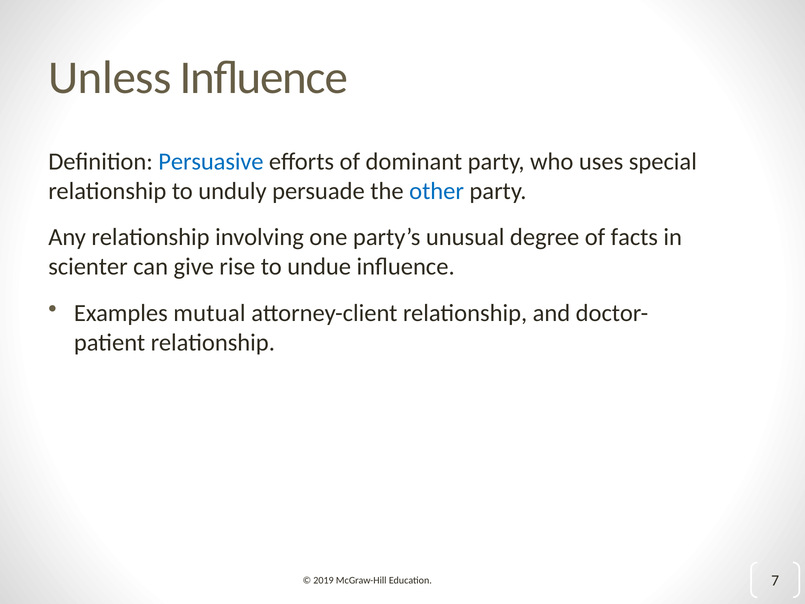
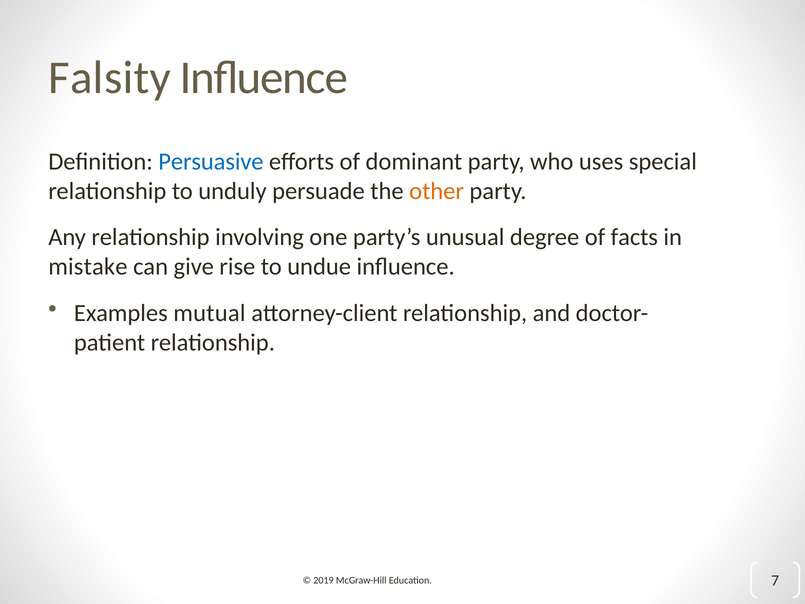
Unless: Unless -> Falsity
other colour: blue -> orange
scienter: scienter -> mistake
